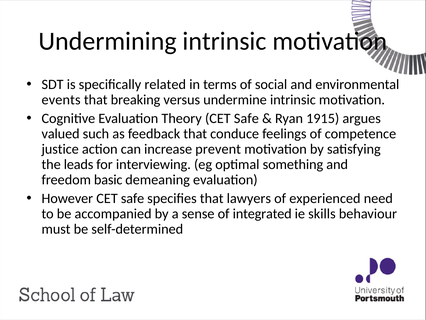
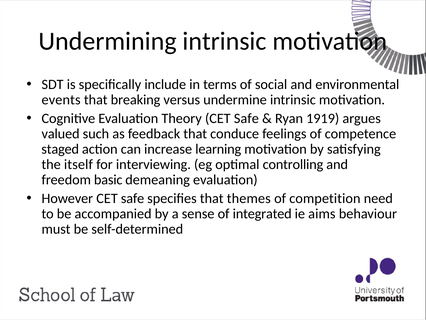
related: related -> include
1915: 1915 -> 1919
justice: justice -> staged
prevent: prevent -> learning
leads: leads -> itself
something: something -> controlling
lawyers: lawyers -> themes
experienced: experienced -> competition
skills: skills -> aims
